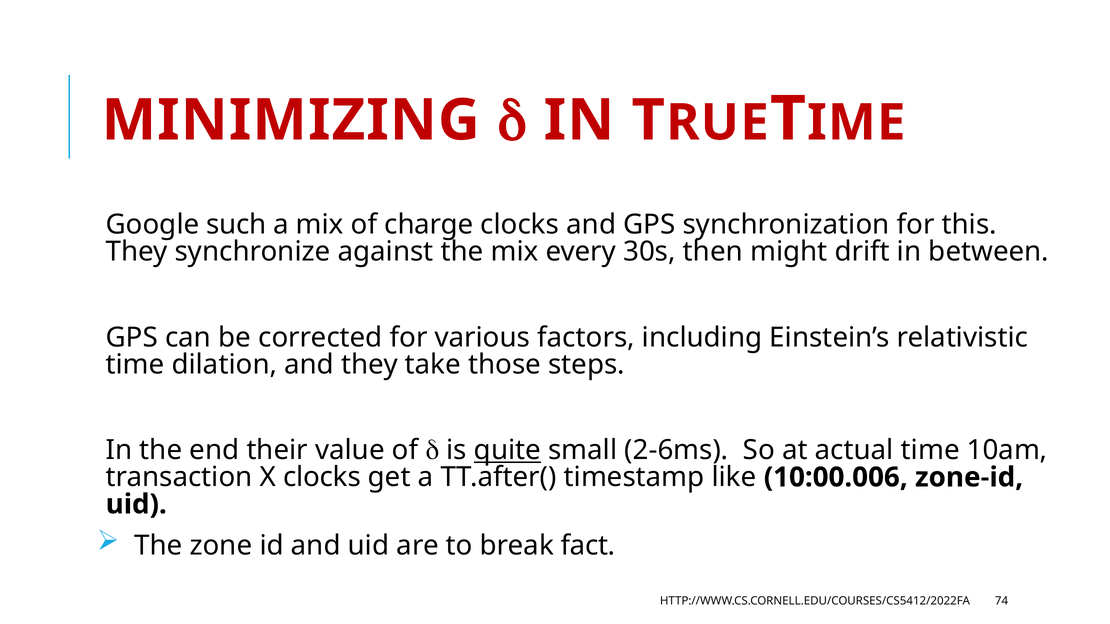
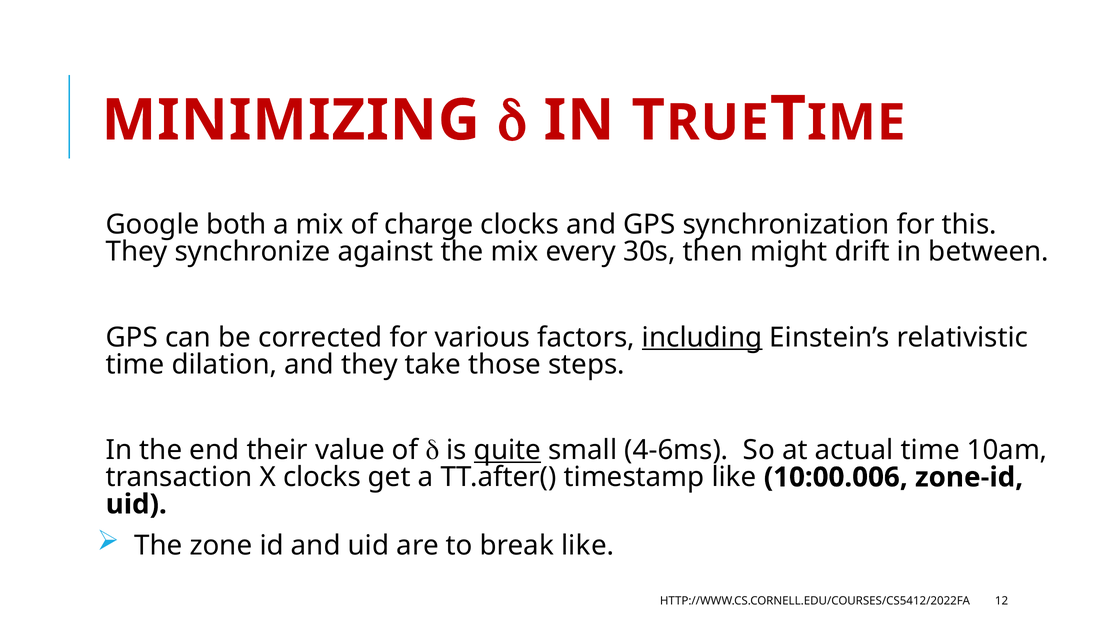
such: such -> both
including underline: none -> present
2-6ms: 2-6ms -> 4-6ms
break fact: fact -> like
74: 74 -> 12
